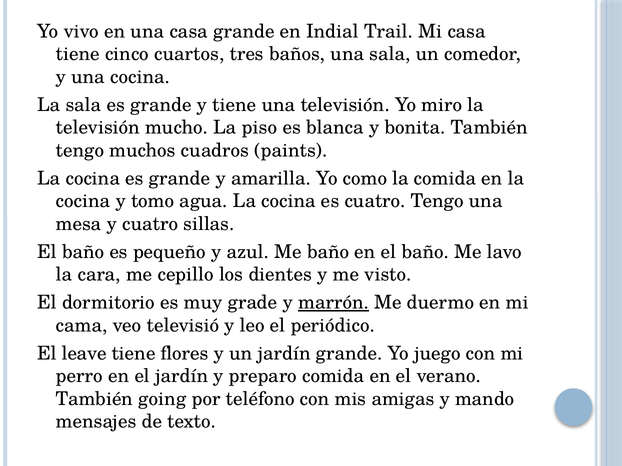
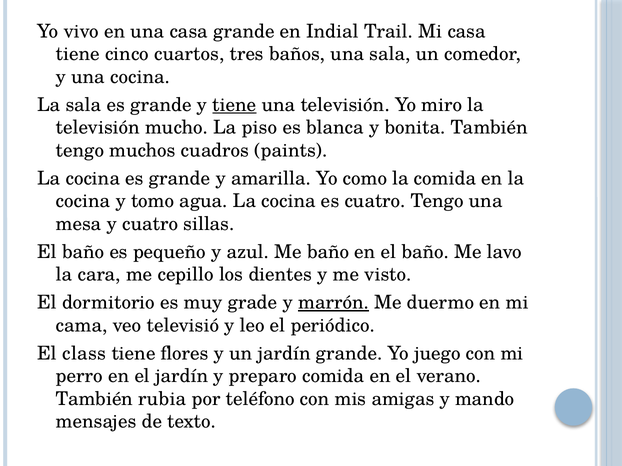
tiene at (234, 105) underline: none -> present
leave: leave -> class
going: going -> rubia
